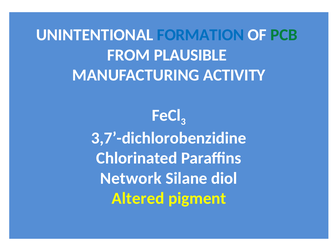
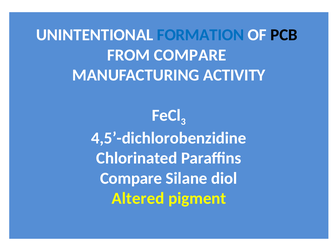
PCB colour: green -> black
FROM PLAUSIBLE: PLAUSIBLE -> COMPARE
3,7’-dichlorobenzidine: 3,7’-dichlorobenzidine -> 4,5’-dichlorobenzidine
Network at (131, 178): Network -> Compare
